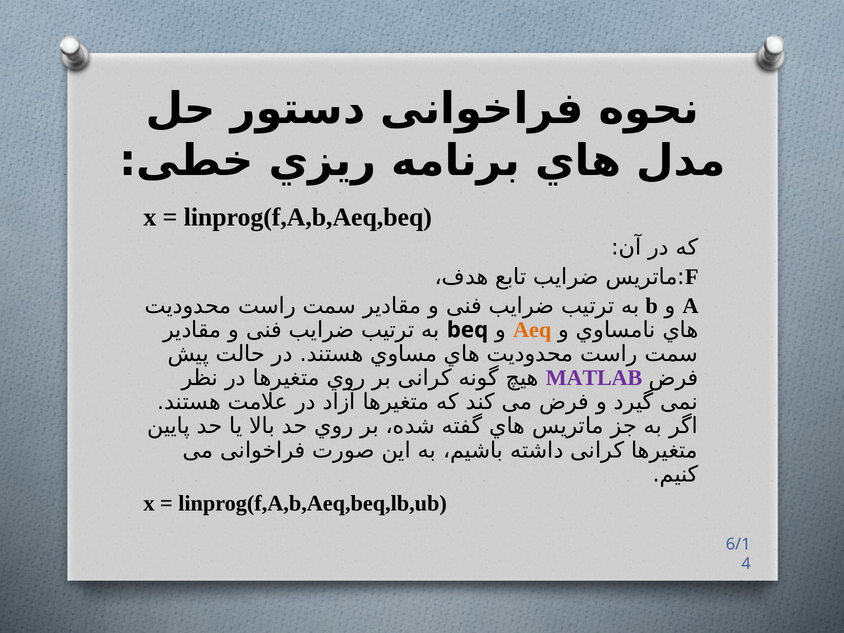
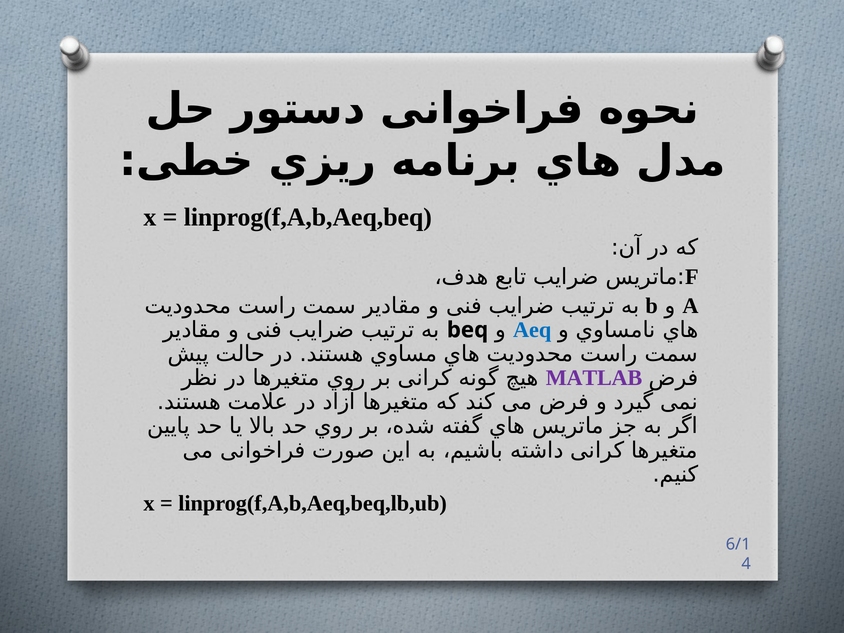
Aeq colour: orange -> blue
